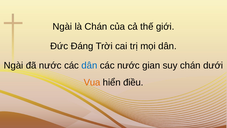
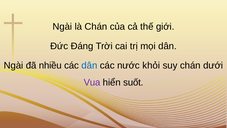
đã nước: nước -> nhiều
gian: gian -> khỏi
Vua colour: orange -> purple
điều: điều -> suốt
